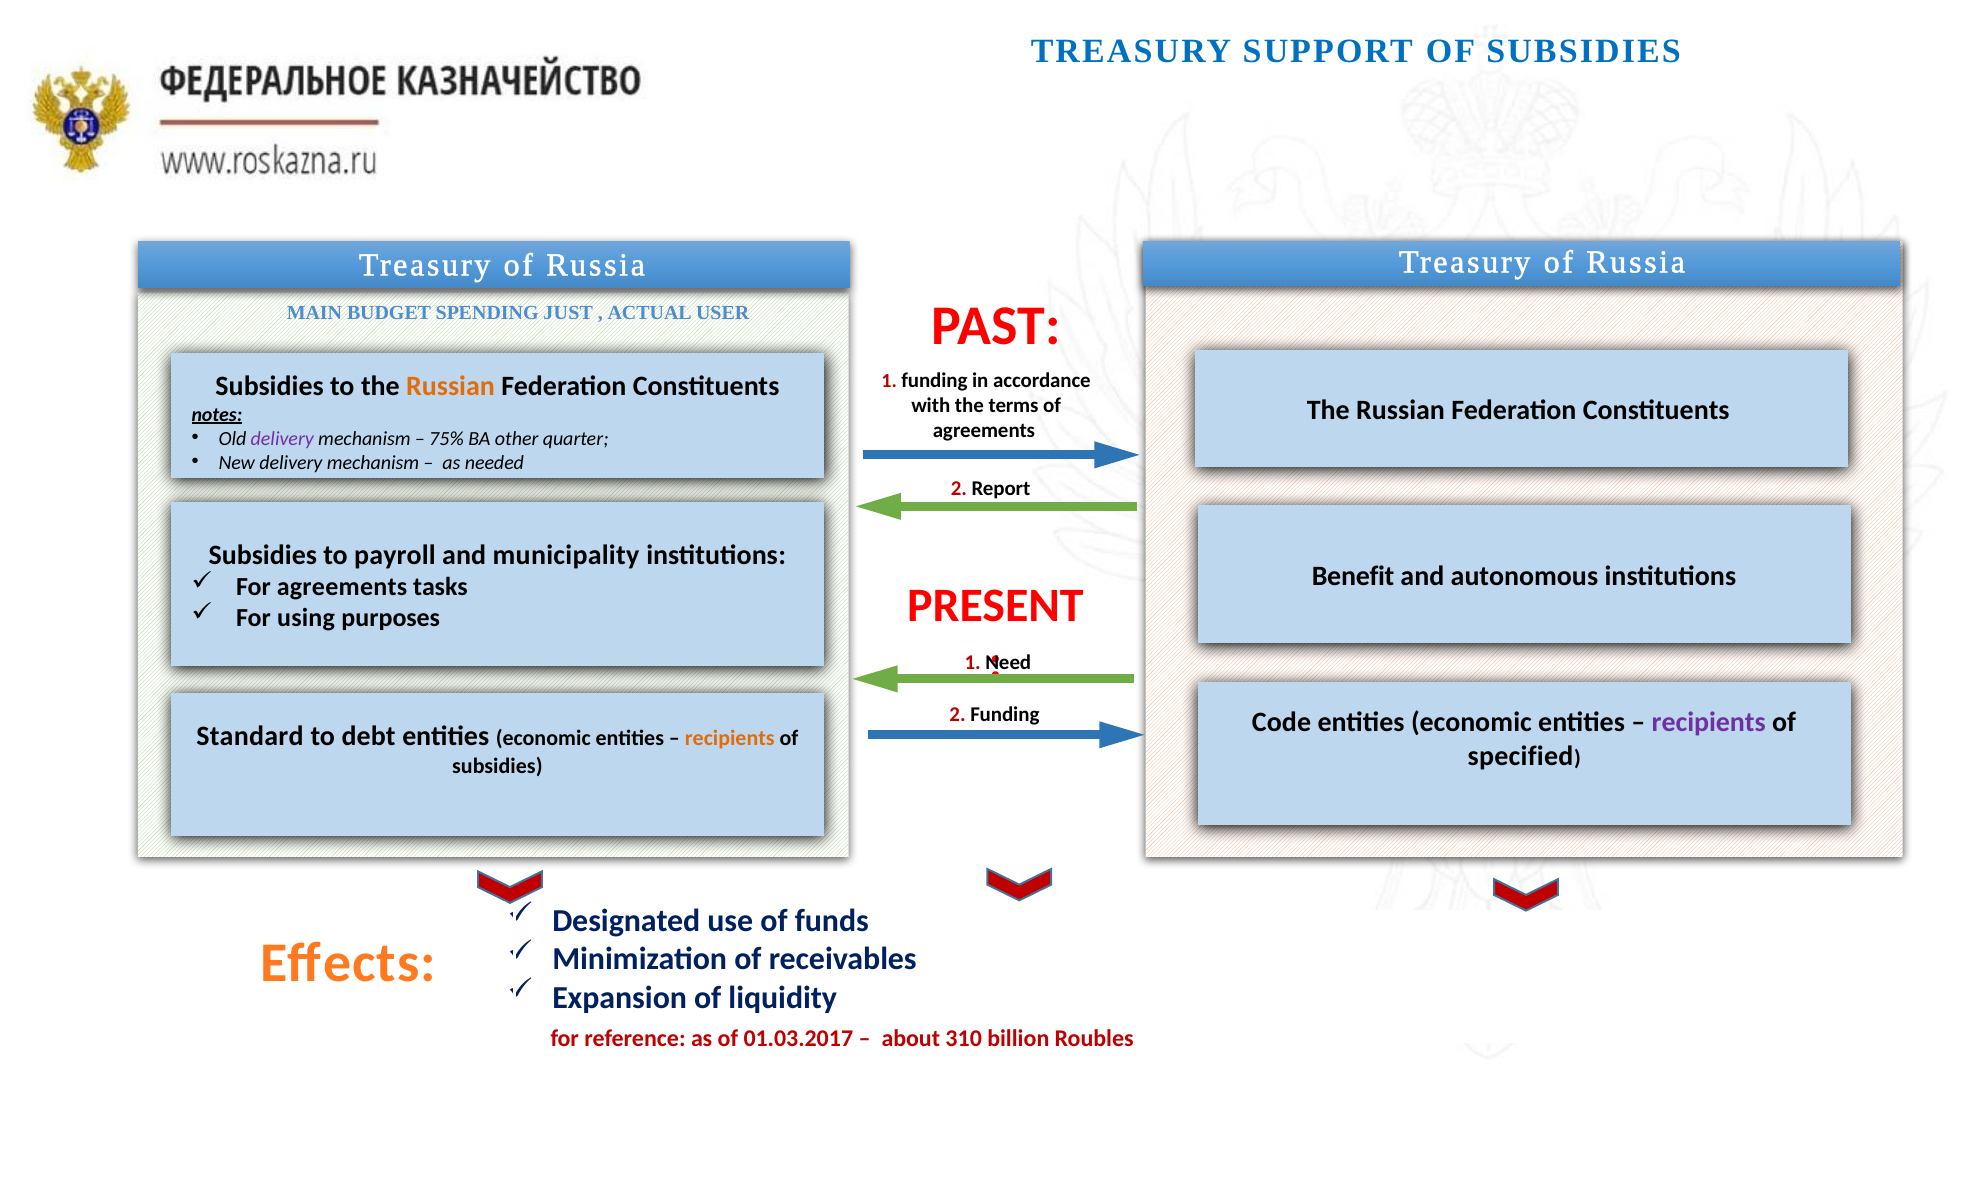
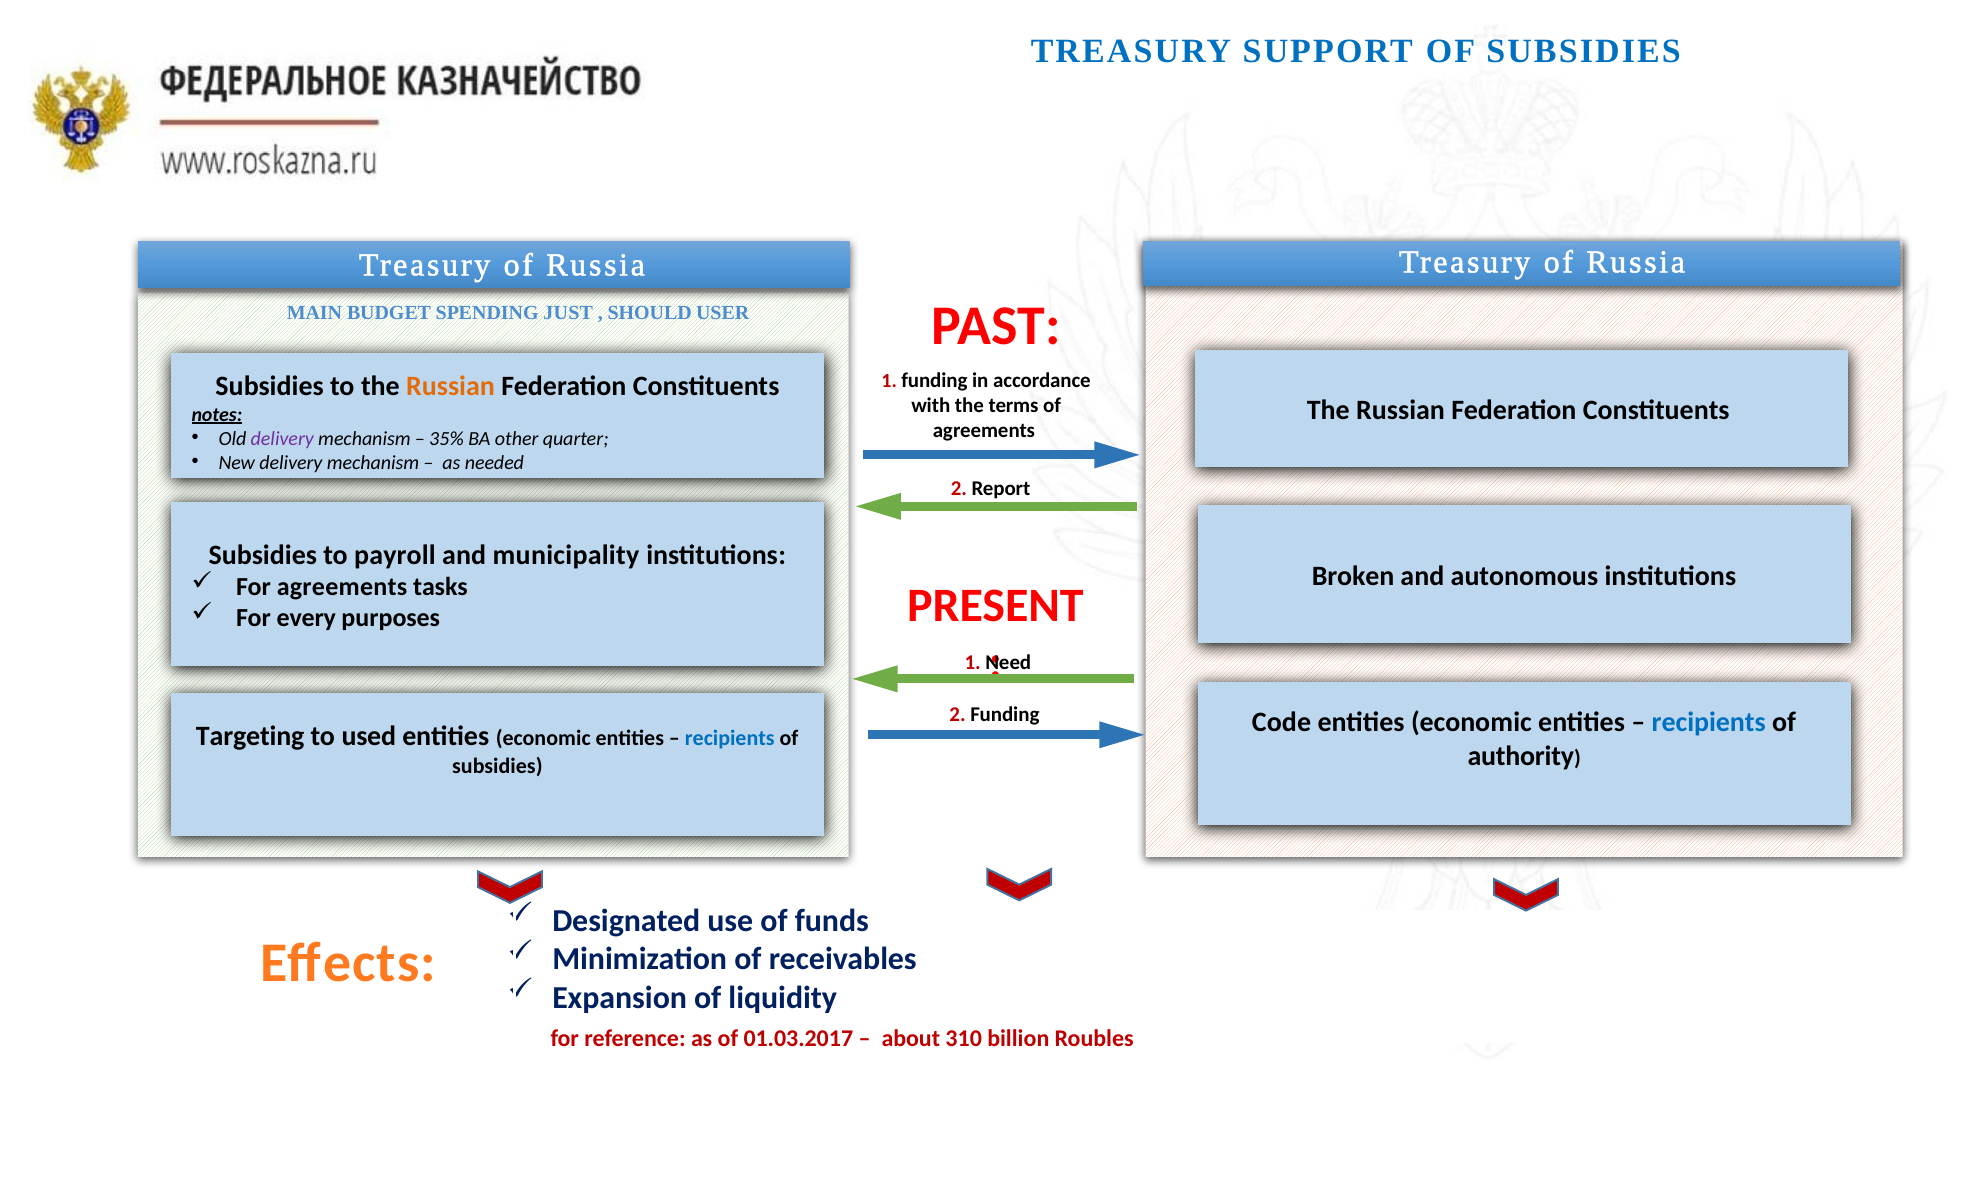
ACTUAL: ACTUAL -> SHOULD
75%: 75% -> 35%
Benefit: Benefit -> Broken
using: using -> every
recipients at (1709, 722) colour: purple -> blue
Standard: Standard -> Targeting
debt: debt -> used
recipients at (730, 738) colour: orange -> blue
specified: specified -> authority
